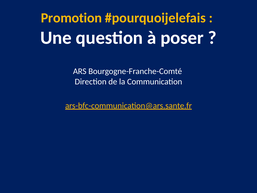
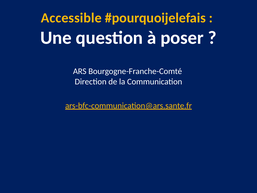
Promotion: Promotion -> Accessible
